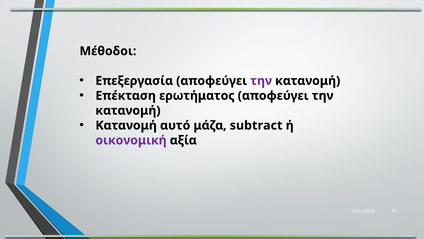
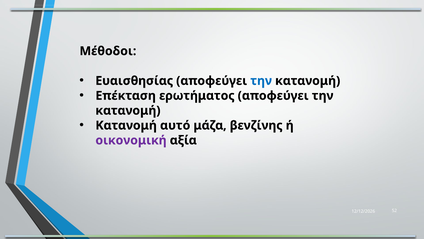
Επεξεργασία: Επεξεργασία -> Ευαισθησίας
την at (261, 81) colour: purple -> blue
subtract: subtract -> βενζίνης
